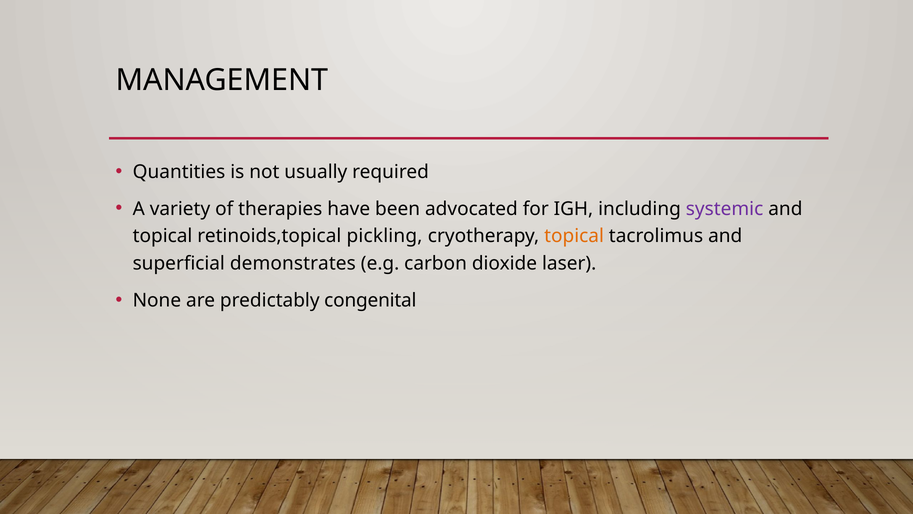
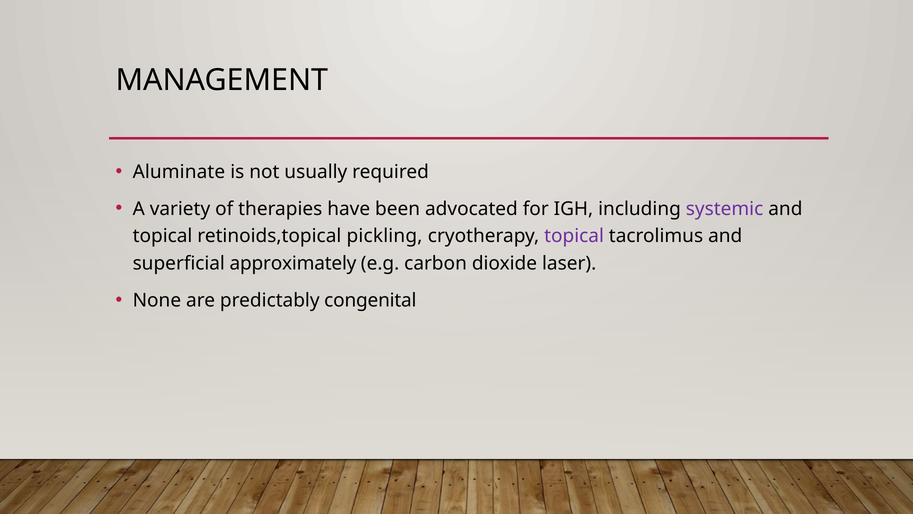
Quantities: Quantities -> Aluminate
topical at (574, 236) colour: orange -> purple
demonstrates: demonstrates -> approximately
